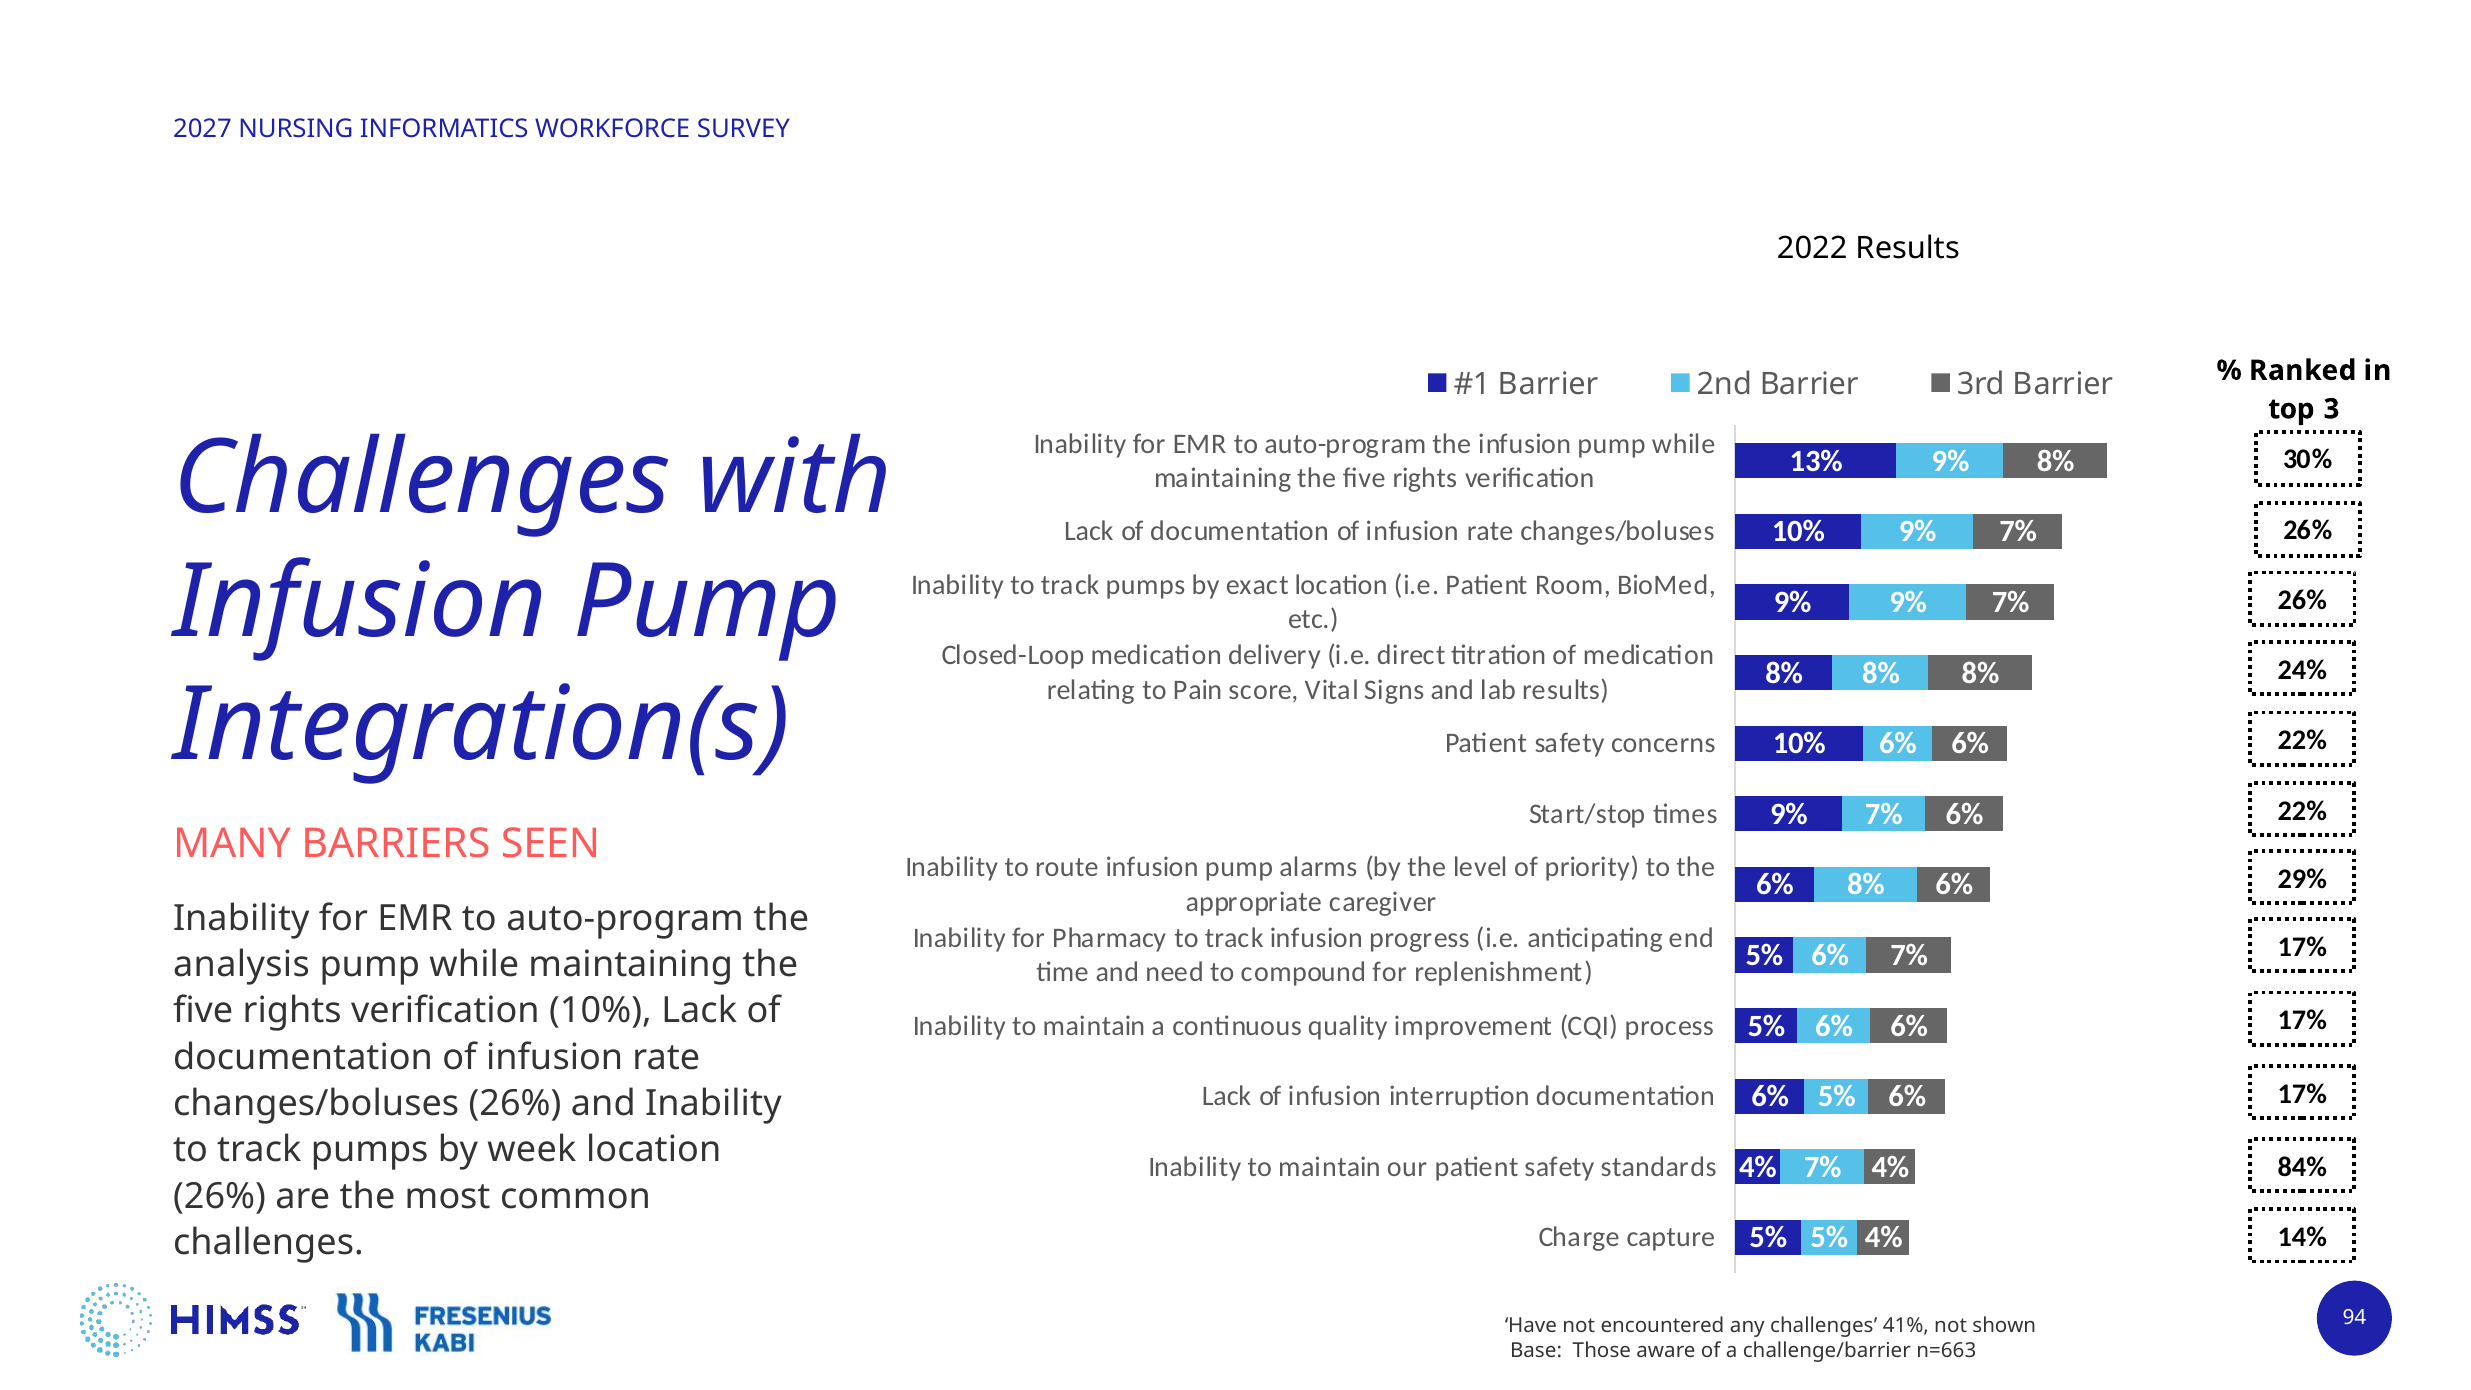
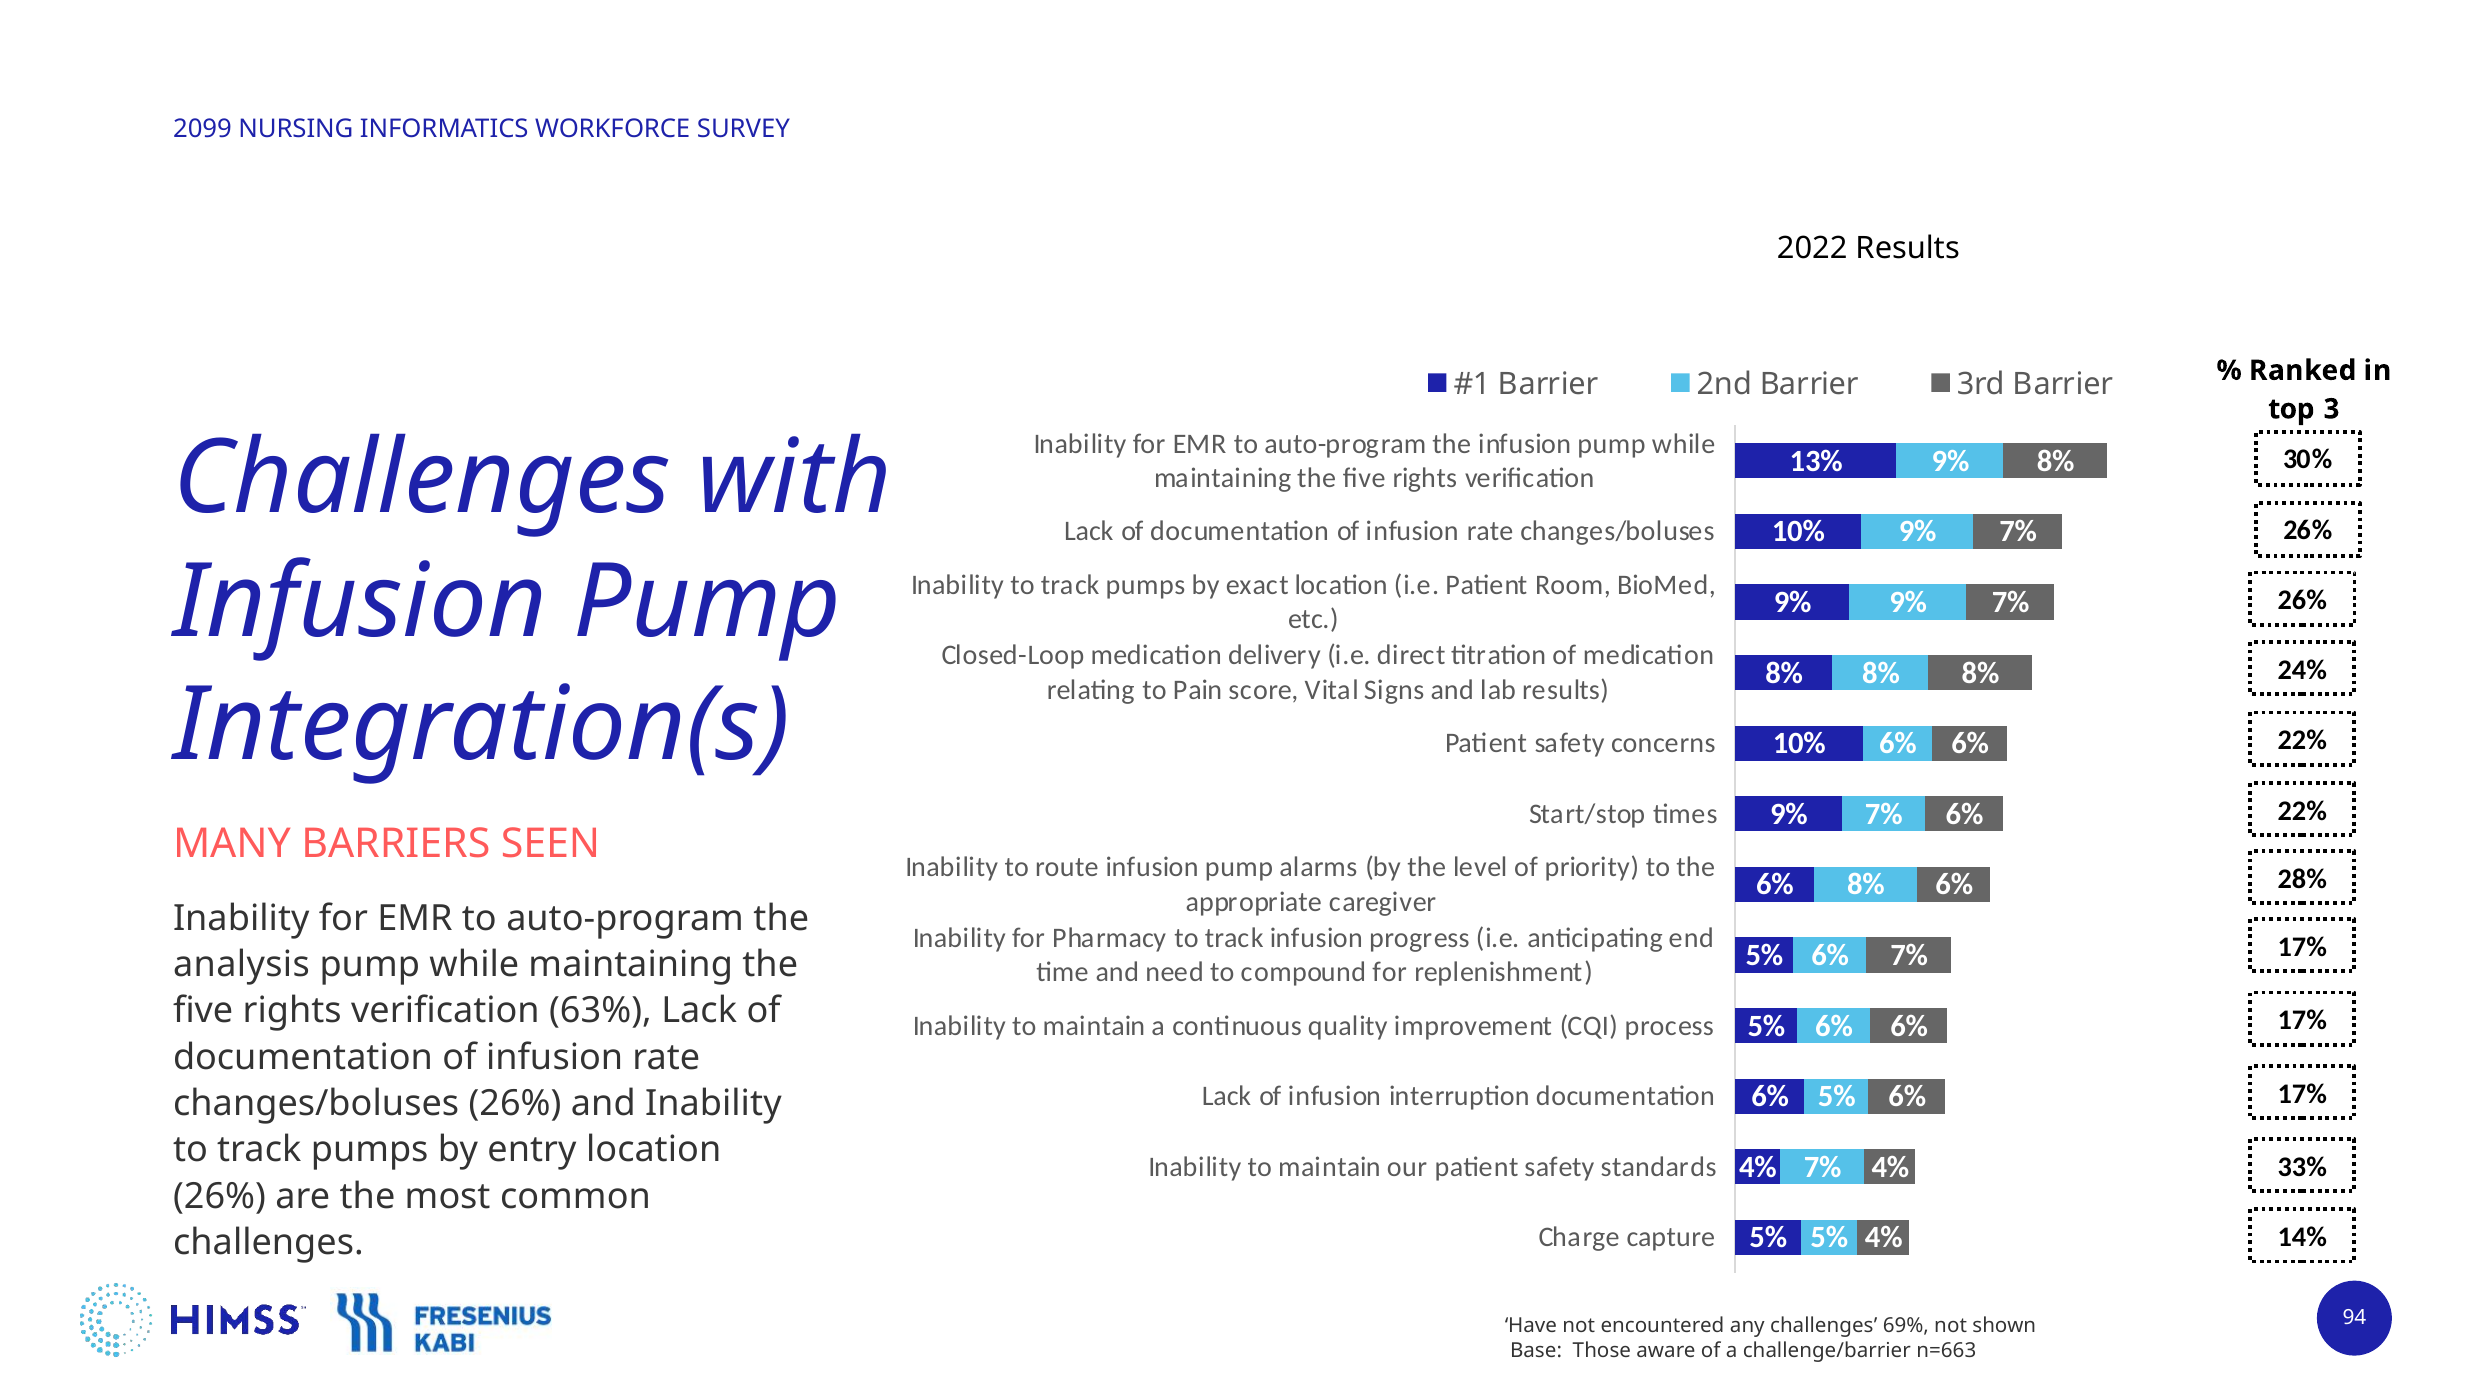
2027: 2027 -> 2099
29%: 29% -> 28%
verification 10%: 10% -> 63%
week: week -> entry
84%: 84% -> 33%
41%: 41% -> 69%
